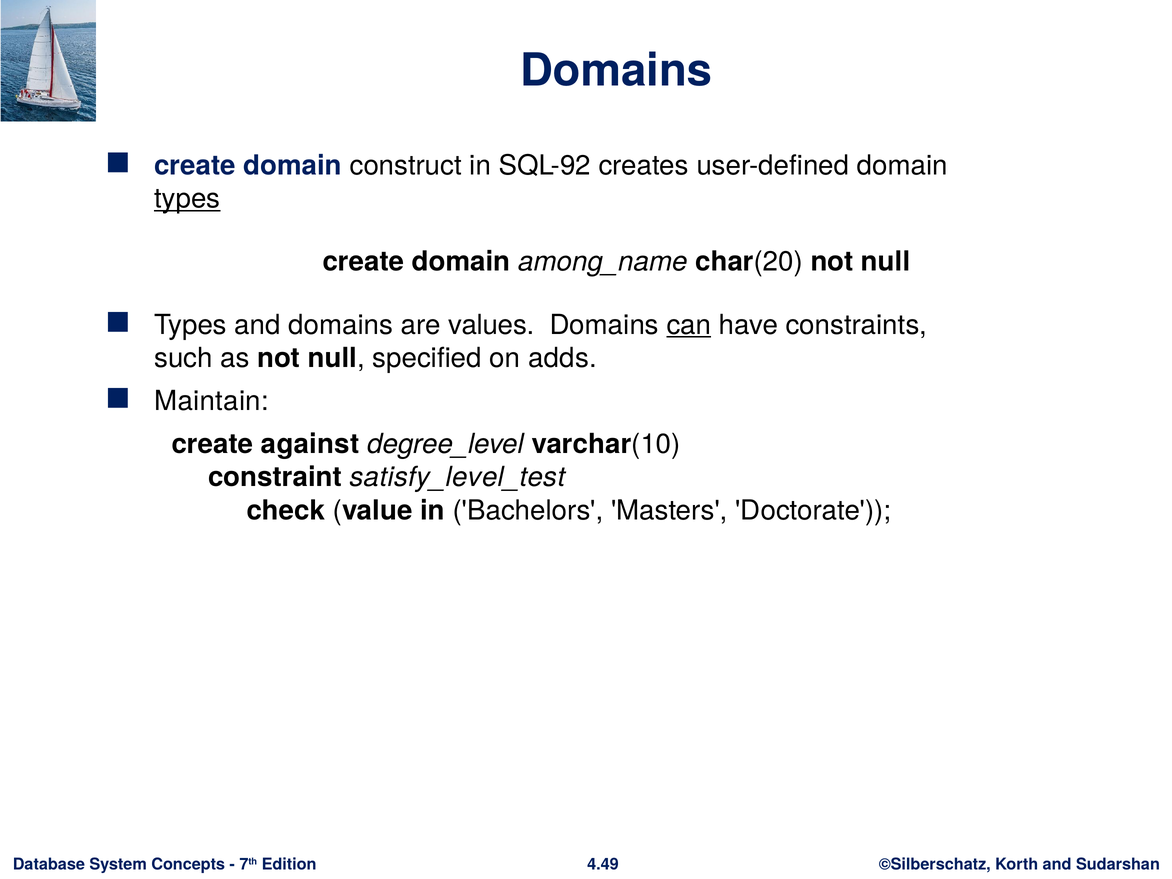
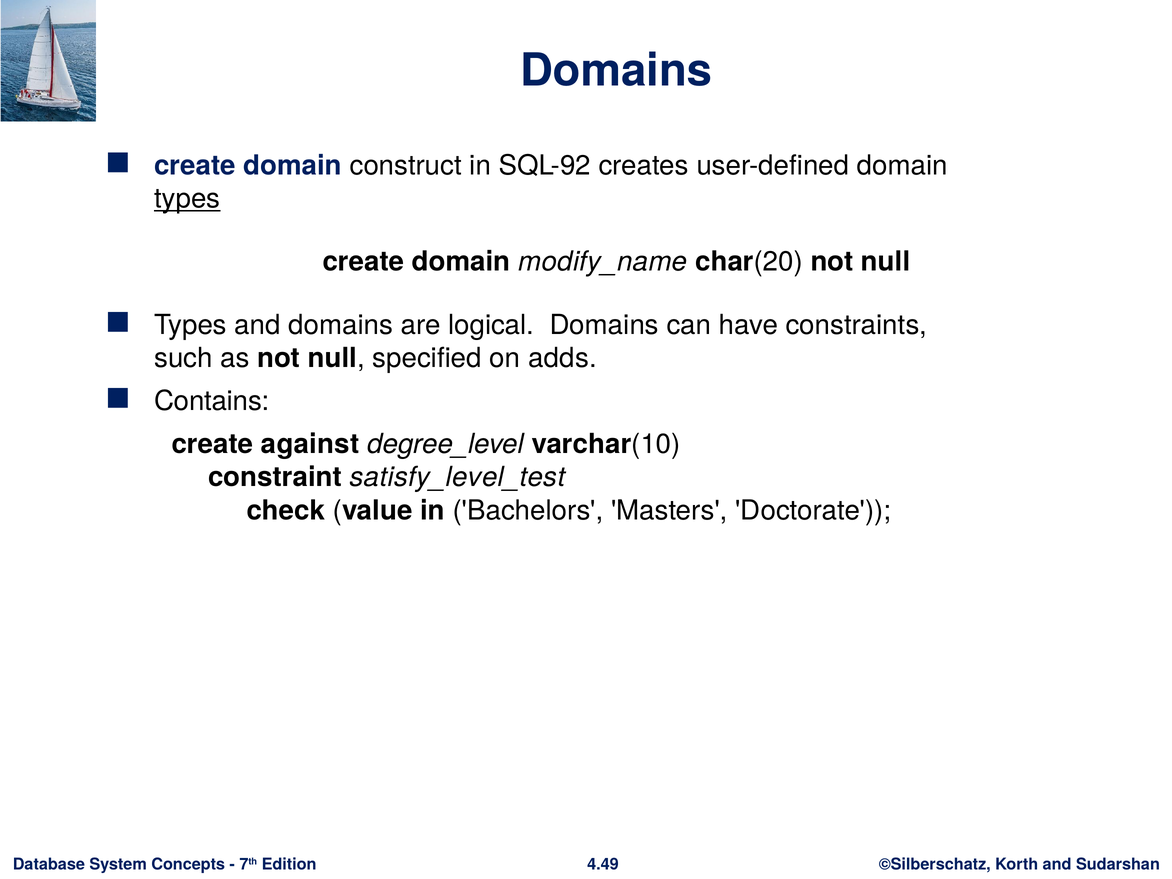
among_name: among_name -> modify_name
values: values -> logical
can underline: present -> none
Maintain: Maintain -> Contains
